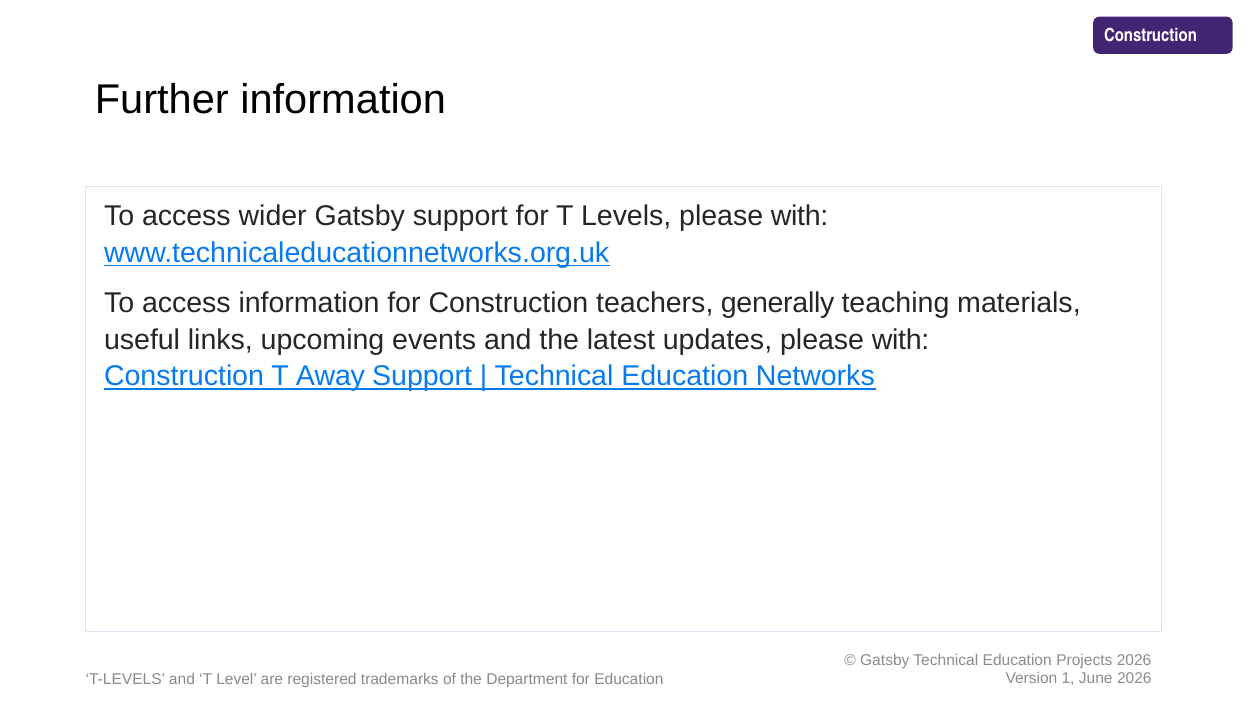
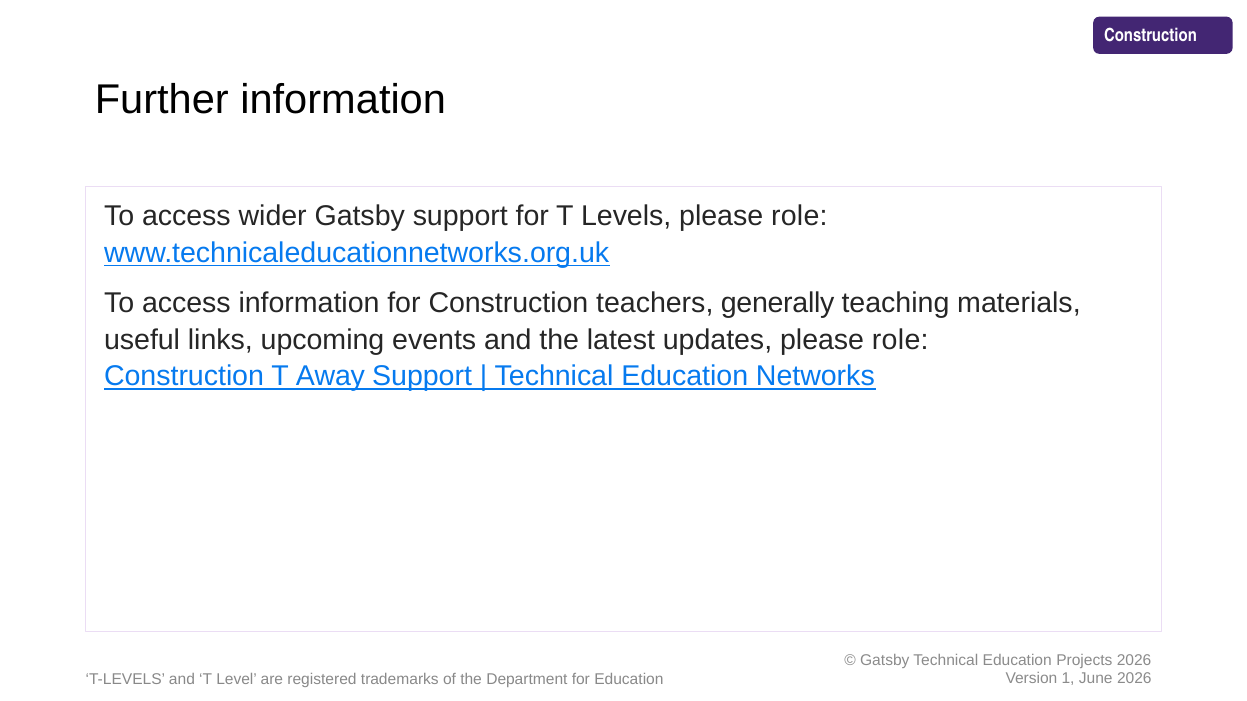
Levels please with: with -> role
updates please with: with -> role
